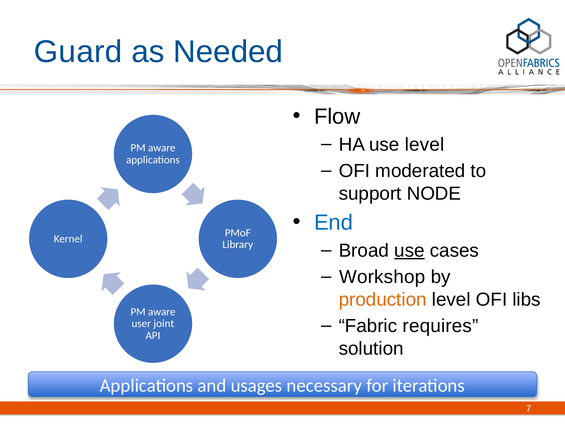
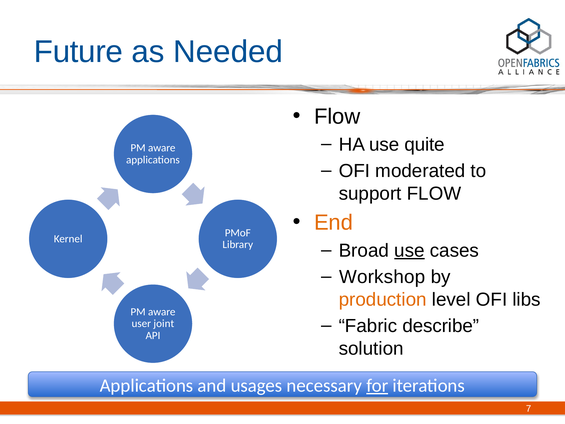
Guard: Guard -> Future
use level: level -> quite
support NODE: NODE -> FLOW
End colour: blue -> orange
requires: requires -> describe
for underline: none -> present
